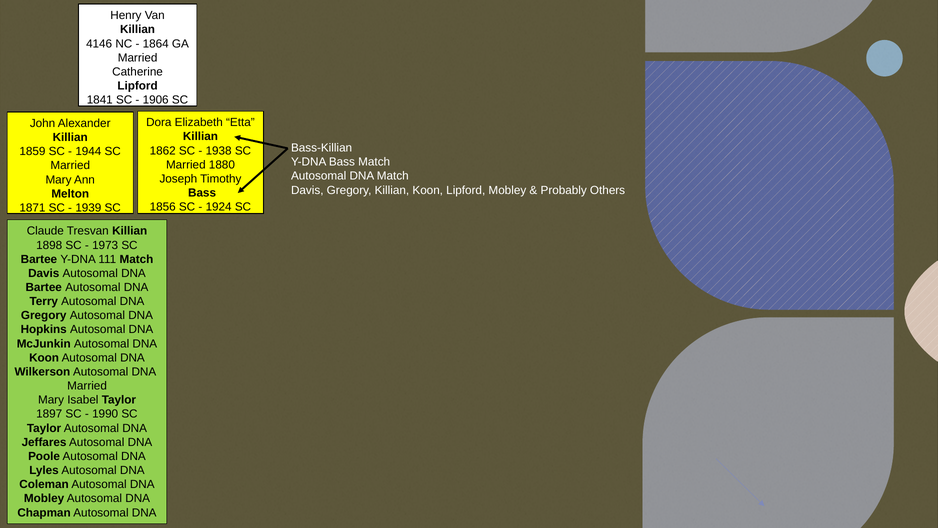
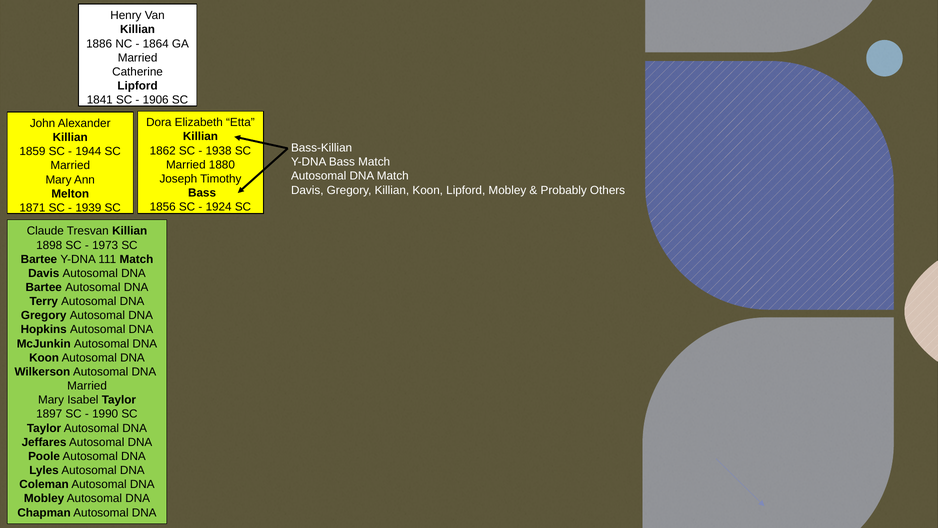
4146: 4146 -> 1886
